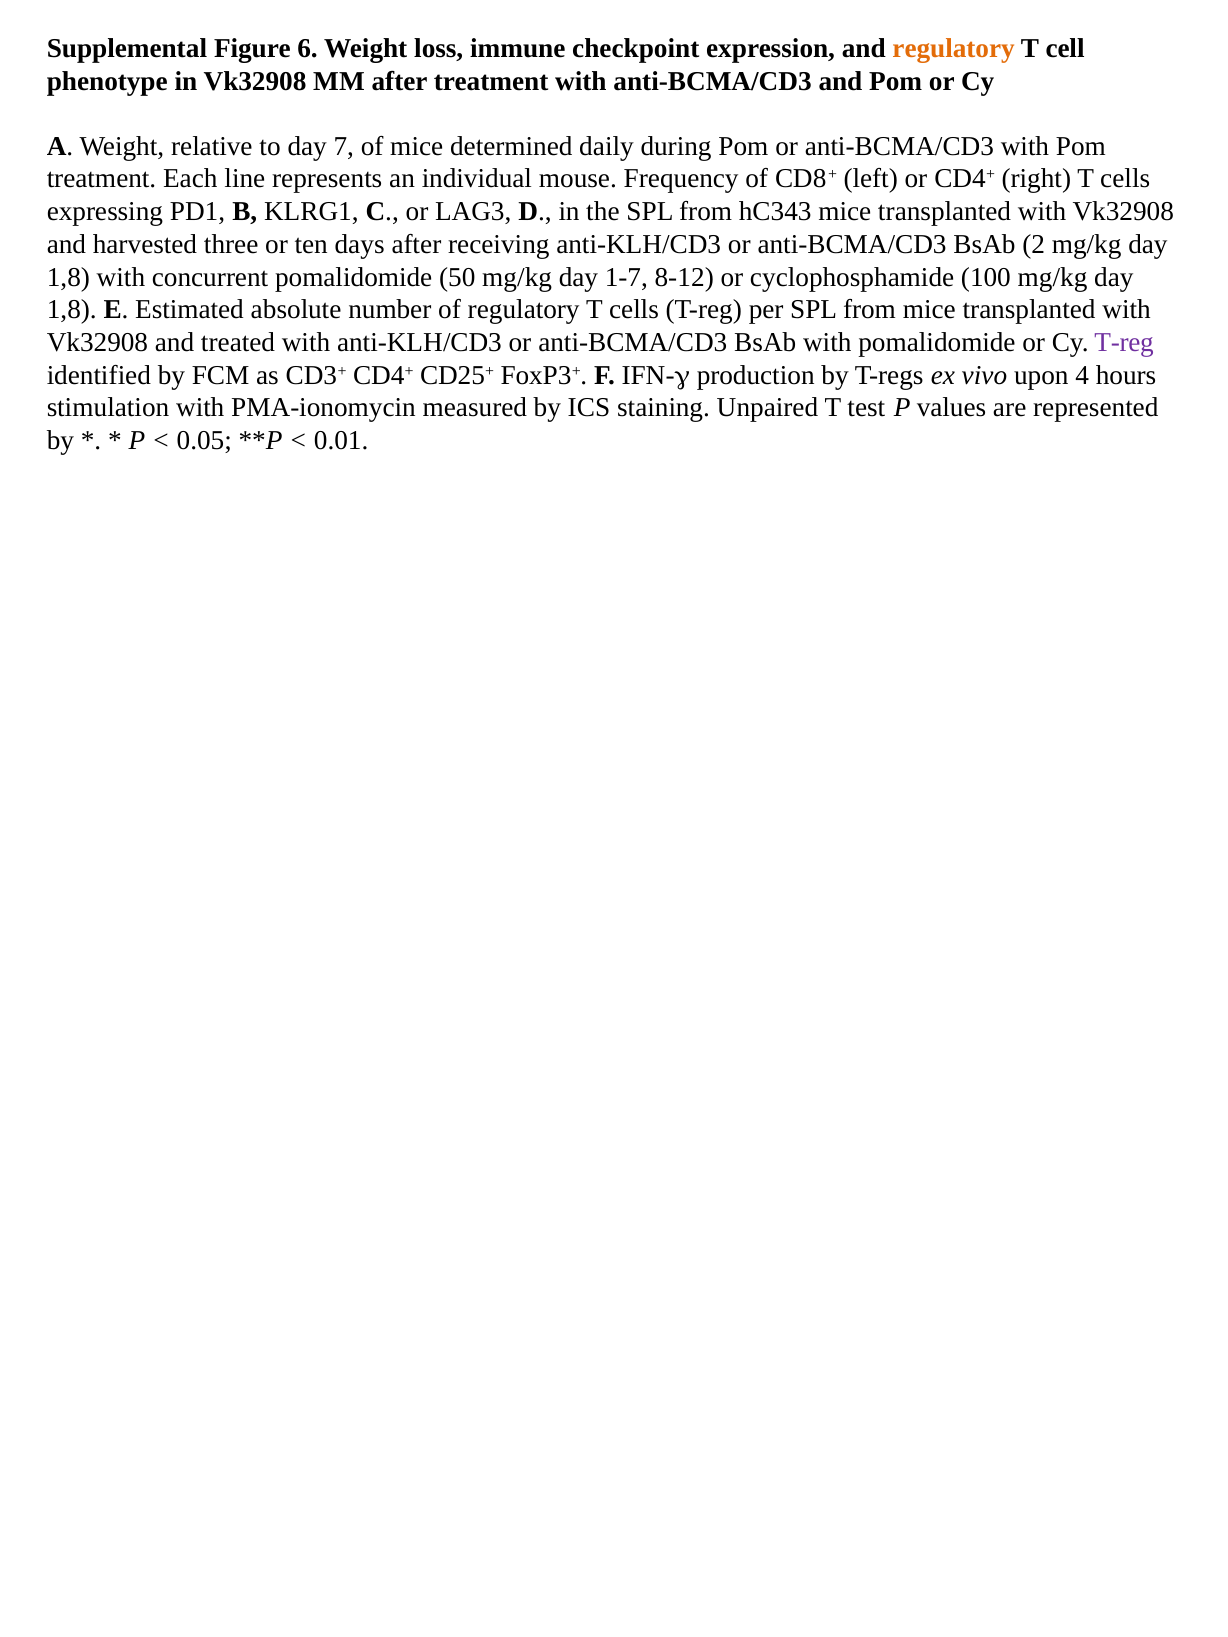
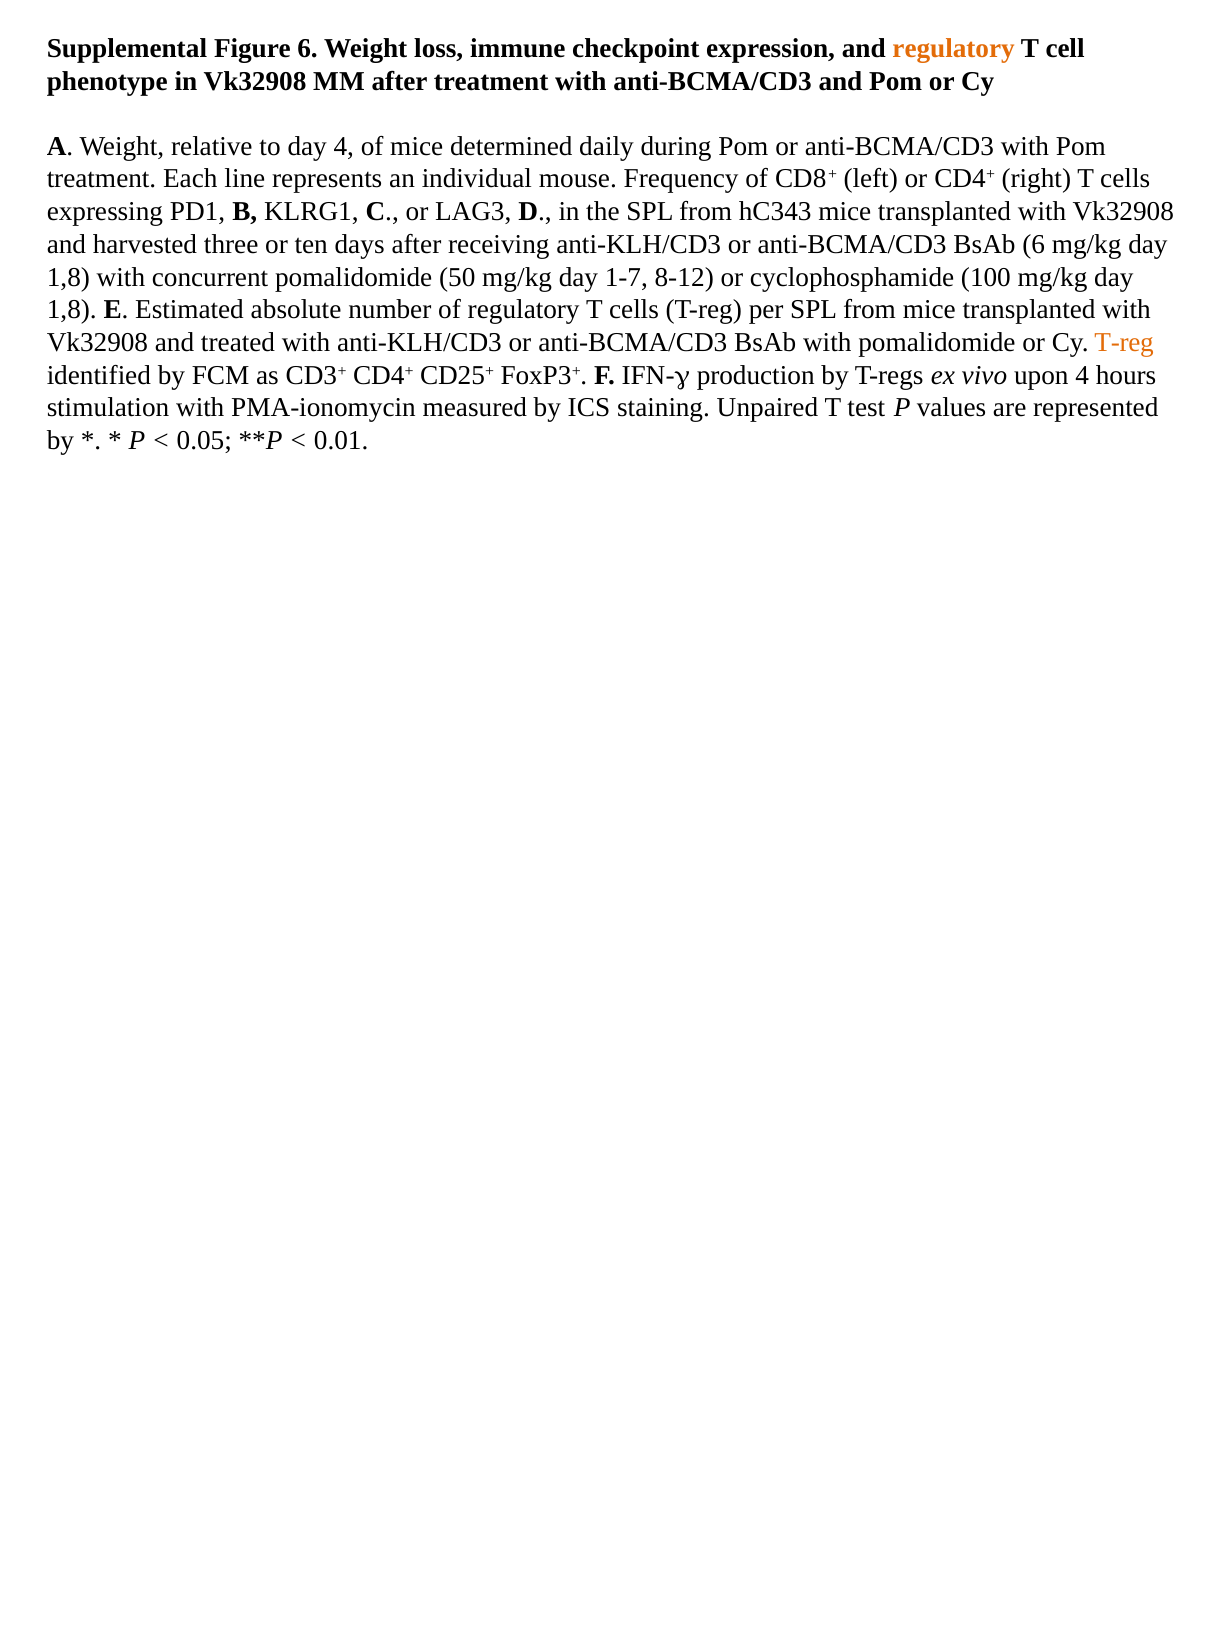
day 7: 7 -> 4
BsAb 2: 2 -> 6
T-reg at (1124, 343) colour: purple -> orange
